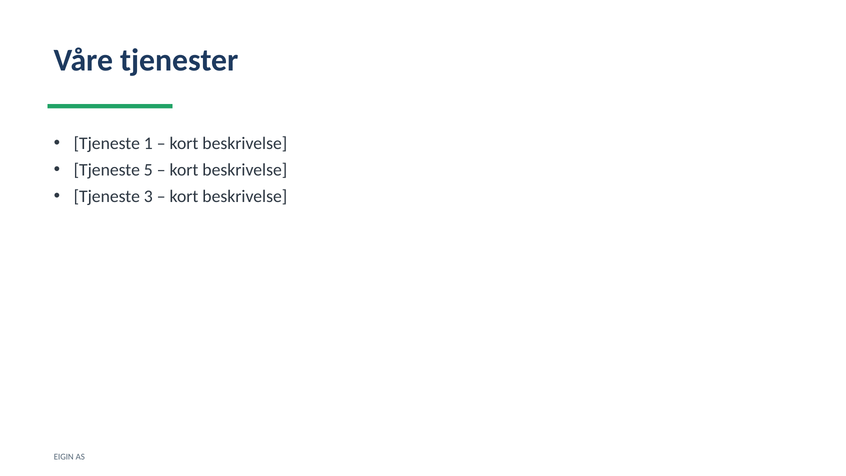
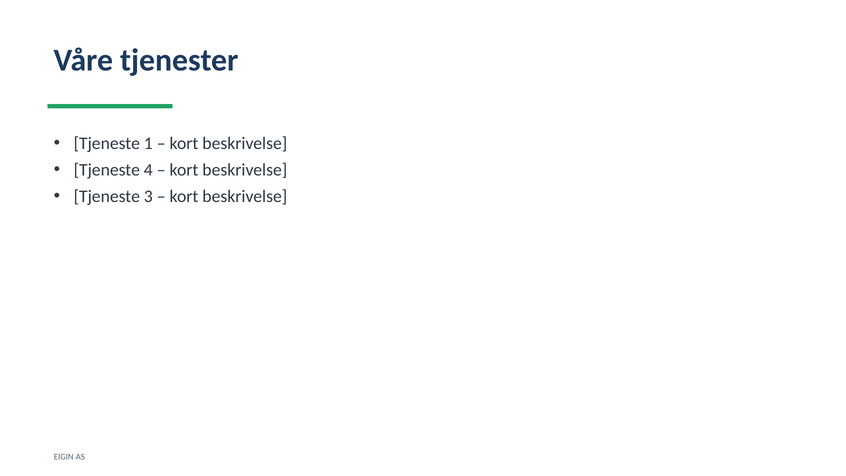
5: 5 -> 4
